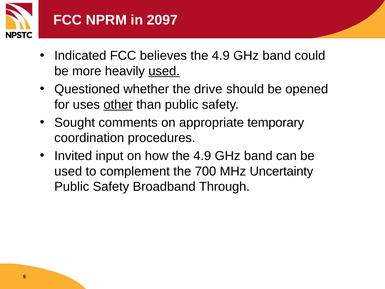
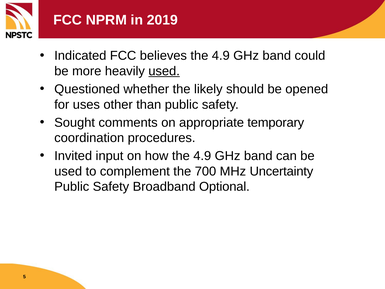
2097: 2097 -> 2019
drive: drive -> likely
other underline: present -> none
Through: Through -> Optional
